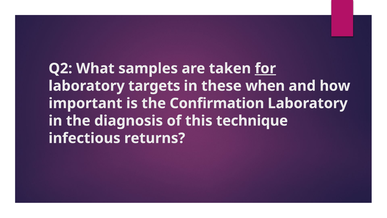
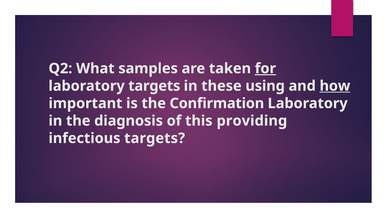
when: when -> using
how underline: none -> present
technique: technique -> providing
infectious returns: returns -> targets
